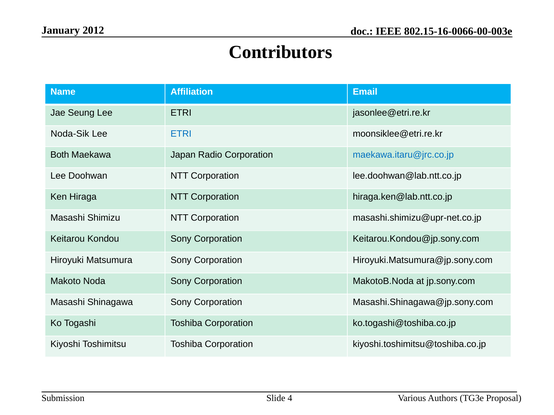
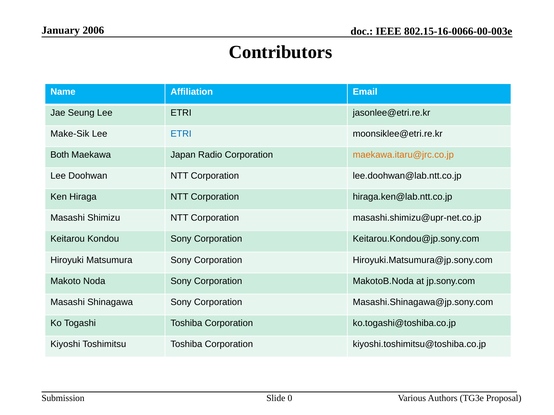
2012: 2012 -> 2006
Noda-Sik: Noda-Sik -> Make-Sik
maekawa.itaru@jrc.co.jp colour: blue -> orange
4: 4 -> 0
